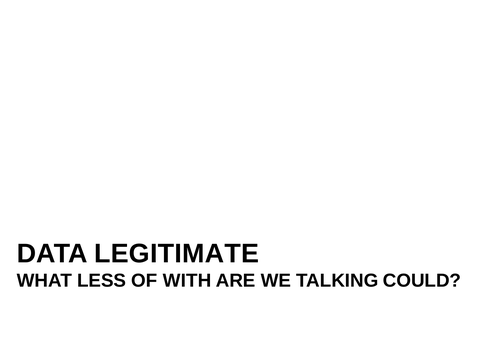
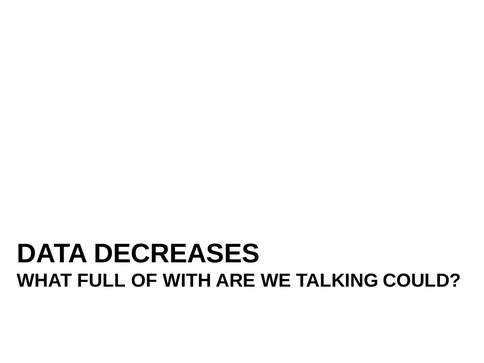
LEGITIMATE: LEGITIMATE -> DECREASES
LESS: LESS -> FULL
